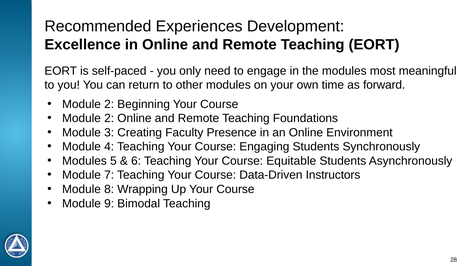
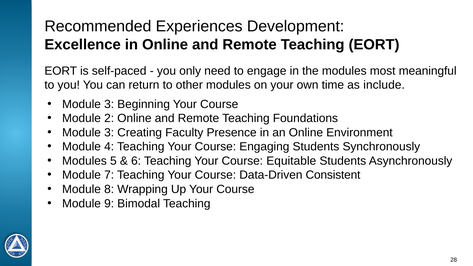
forward: forward -> include
2 at (109, 104): 2 -> 3
Instructors: Instructors -> Consistent
